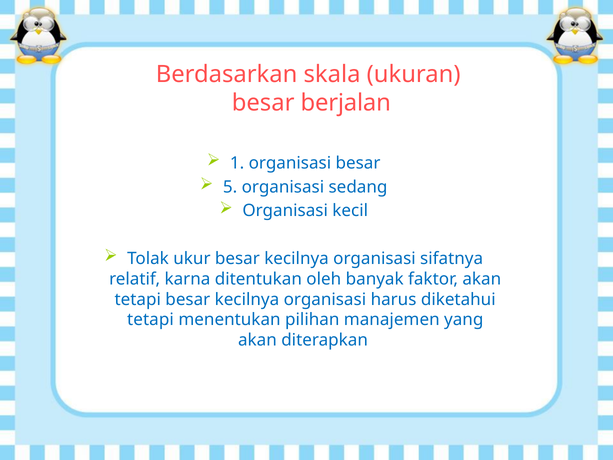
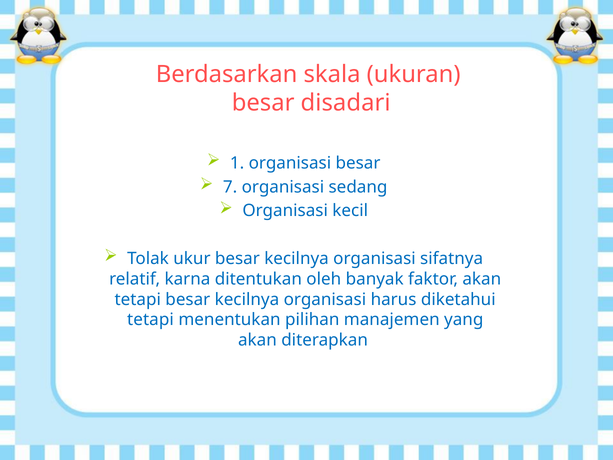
berjalan: berjalan -> disadari
5: 5 -> 7
